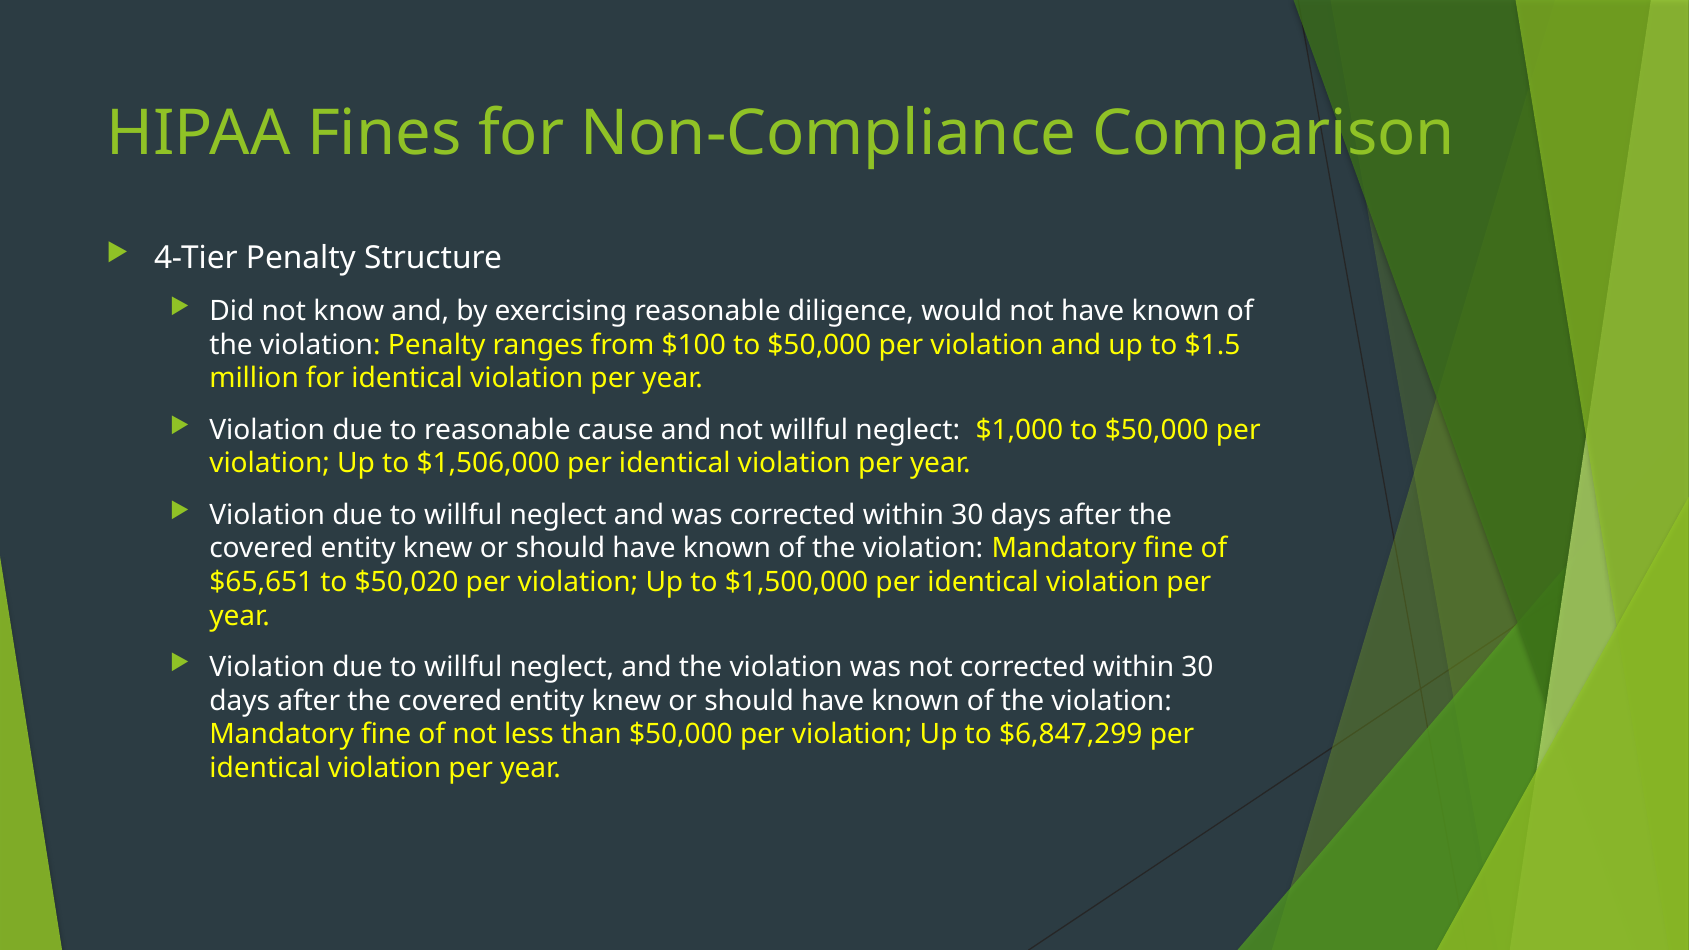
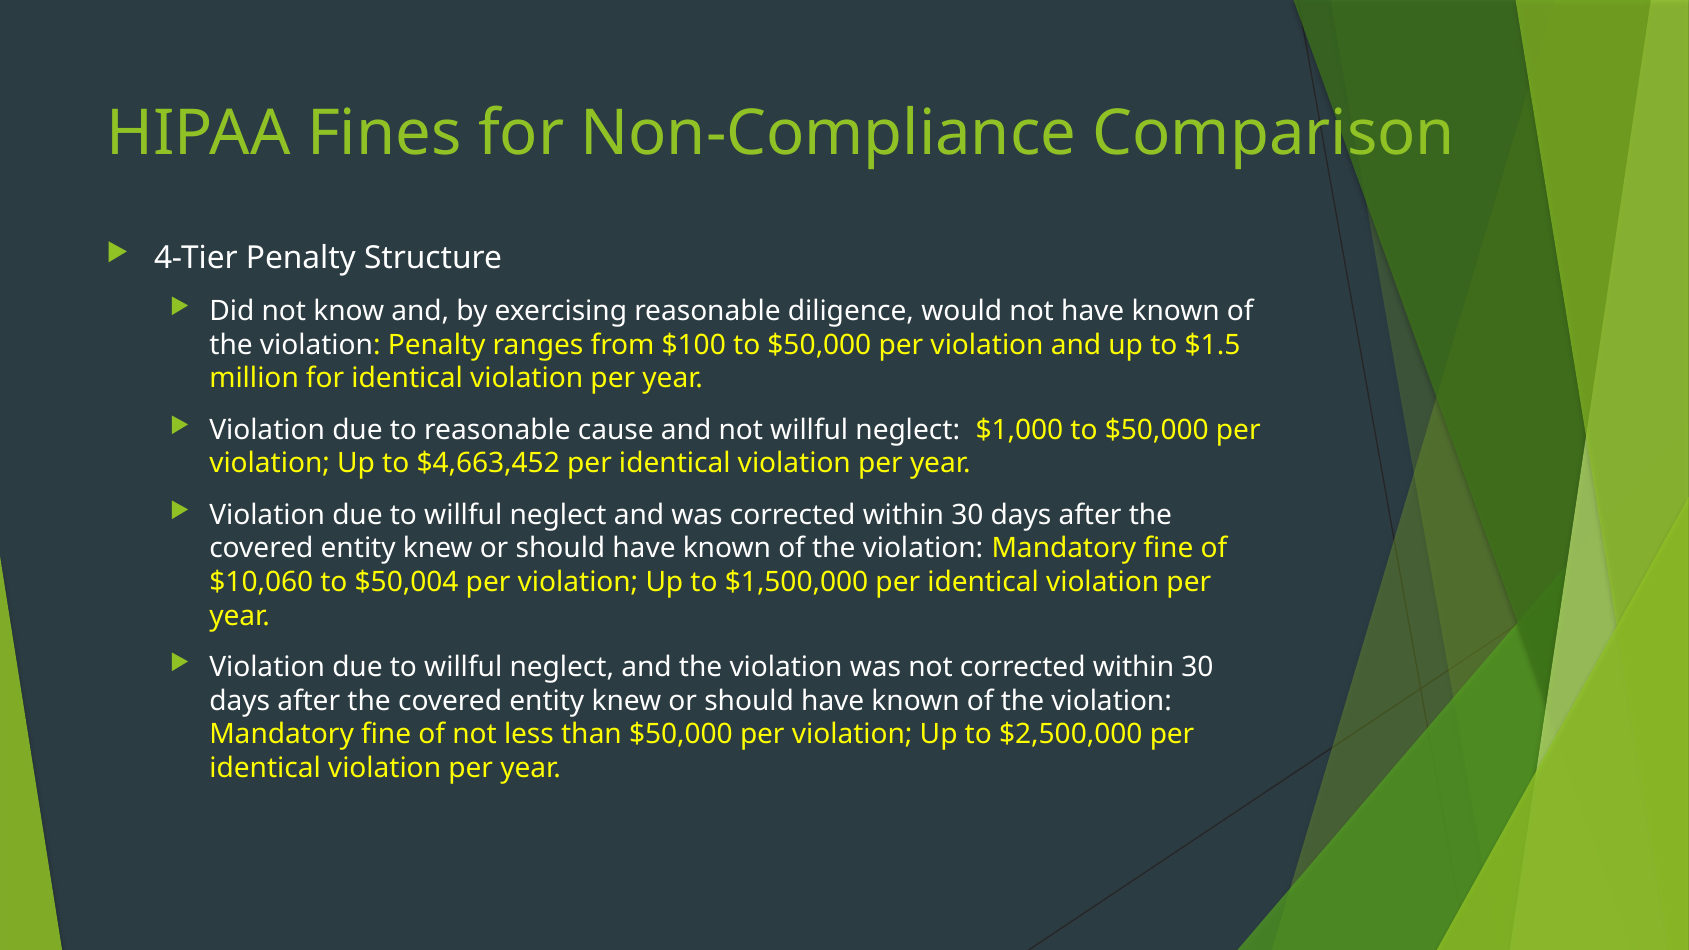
$1,506,000: $1,506,000 -> $4,663,452
$65,651: $65,651 -> $10,060
$50,020: $50,020 -> $50,004
$6,847,299: $6,847,299 -> $2,500,000
